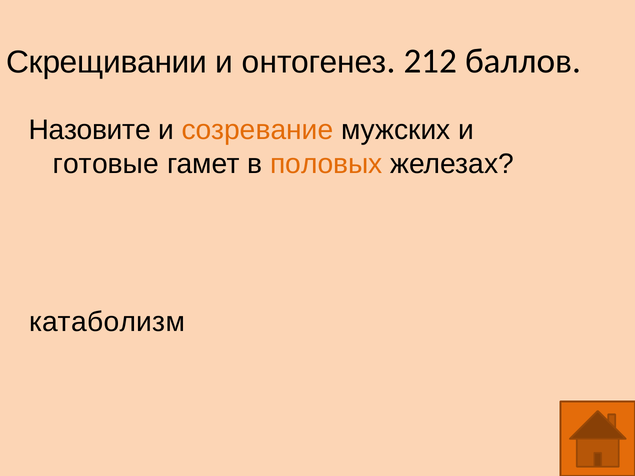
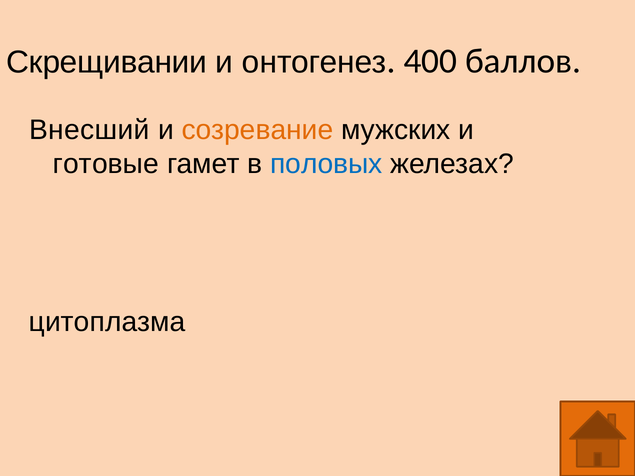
212: 212 -> 400
Назовите: Назовите -> Внесший
половых colour: orange -> blue
катаболизм: катаболизм -> цитоплазма
